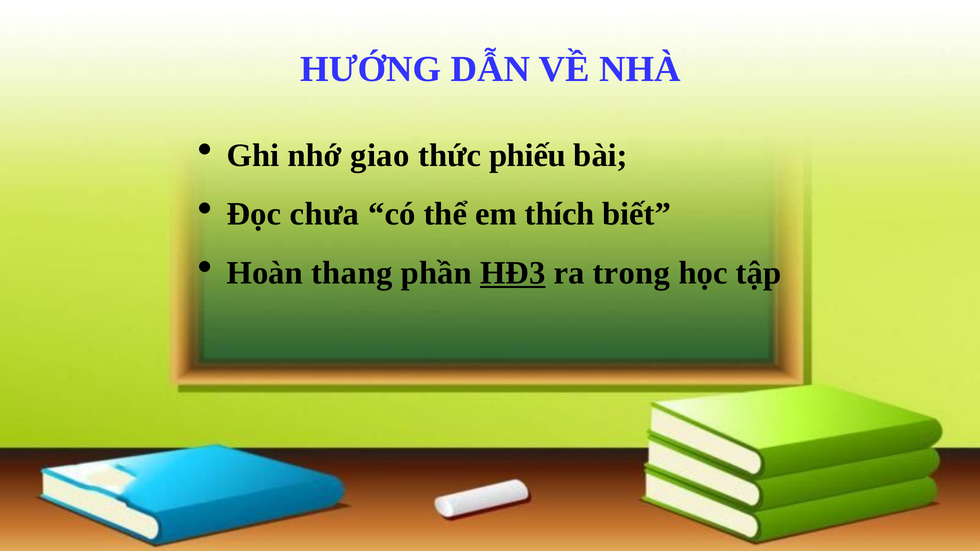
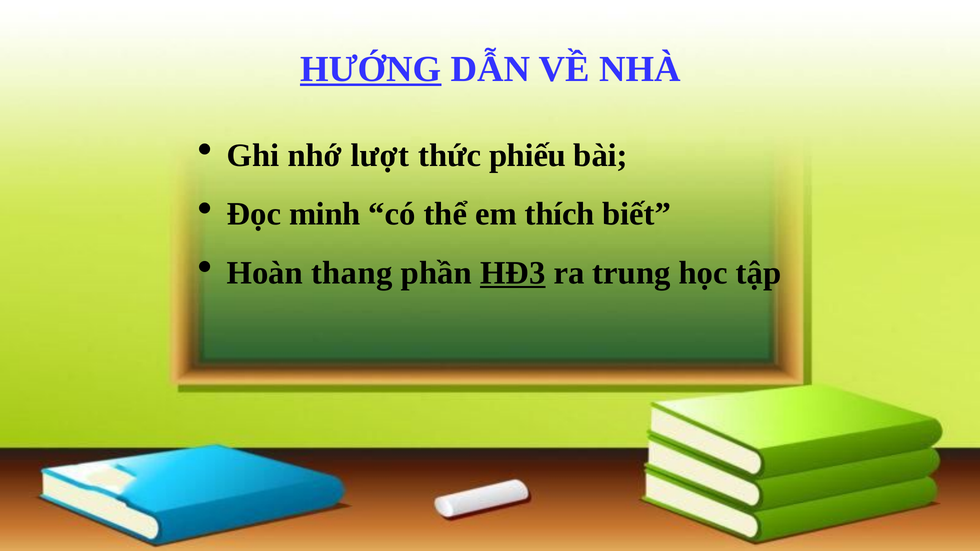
HƯỚNG underline: none -> present
giao: giao -> lượt
chưa: chưa -> minh
trong: trong -> trung
